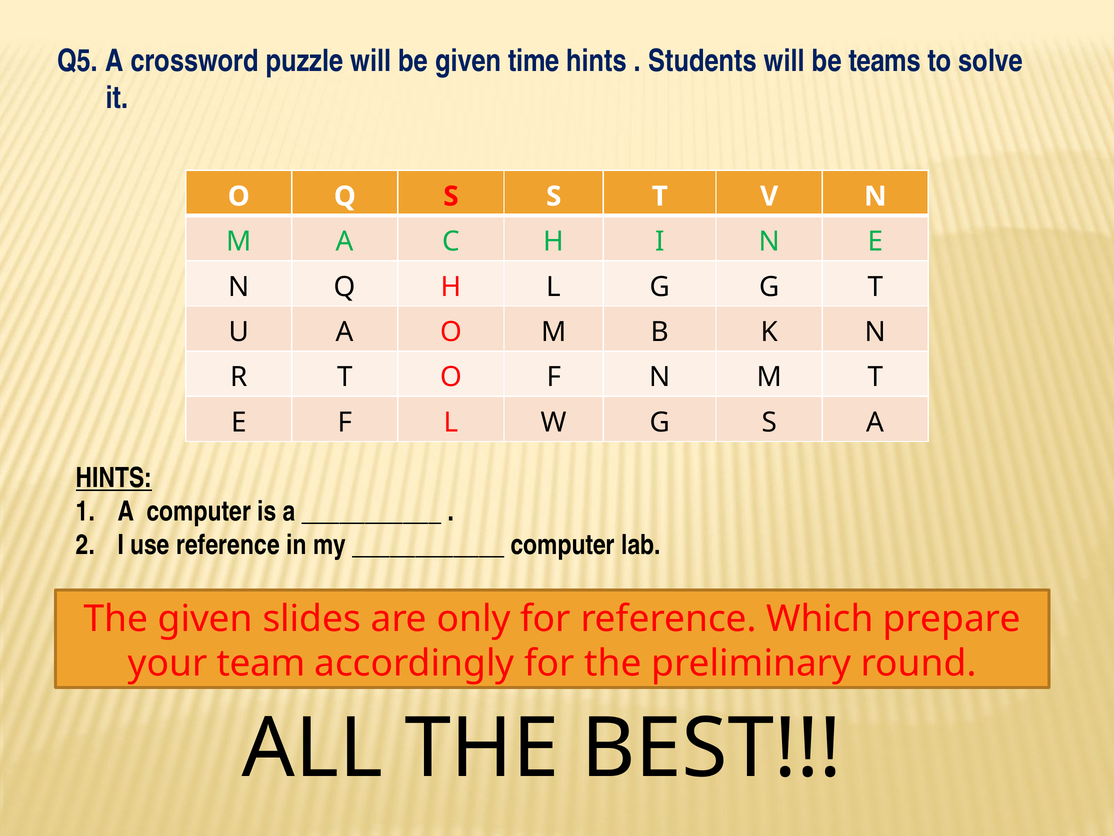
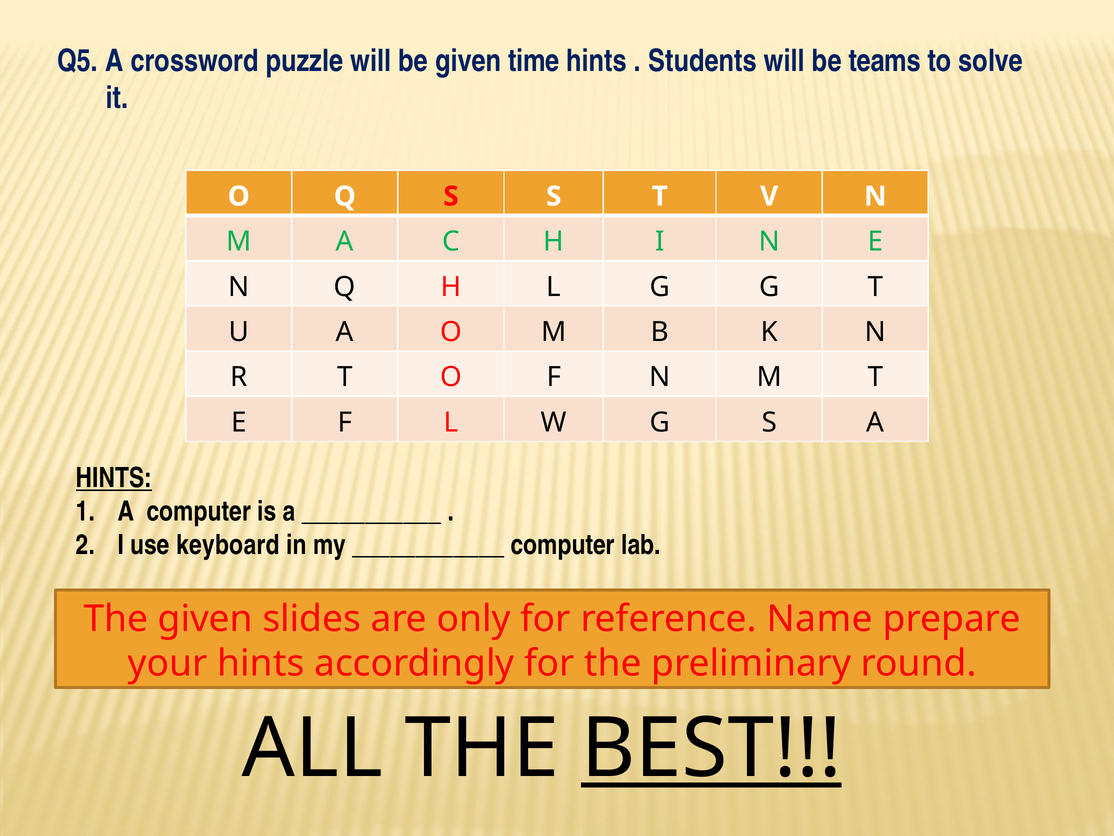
use reference: reference -> keyboard
Which: Which -> Name
your team: team -> hints
BEST underline: none -> present
